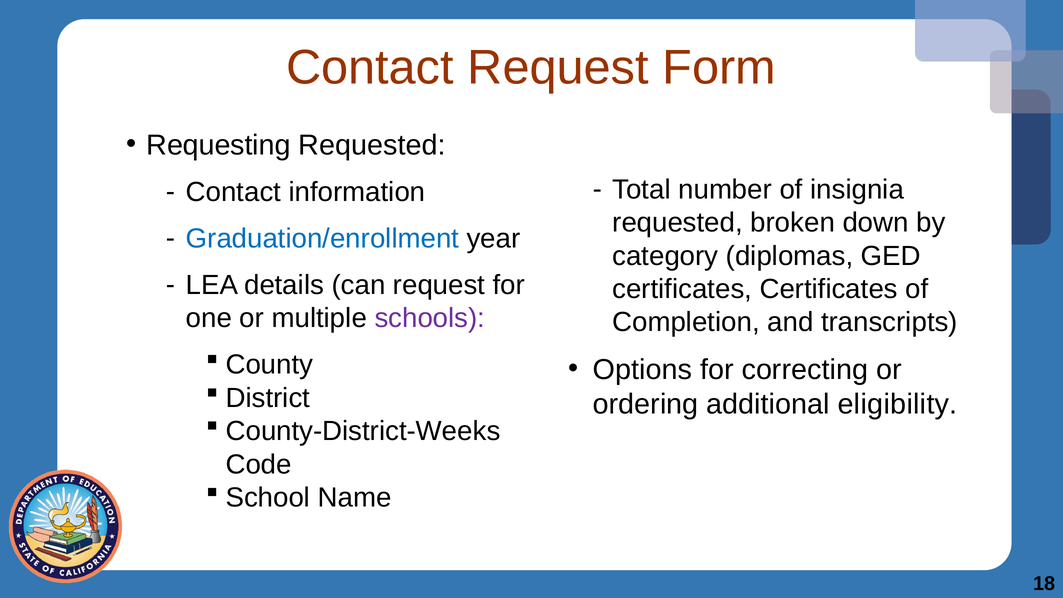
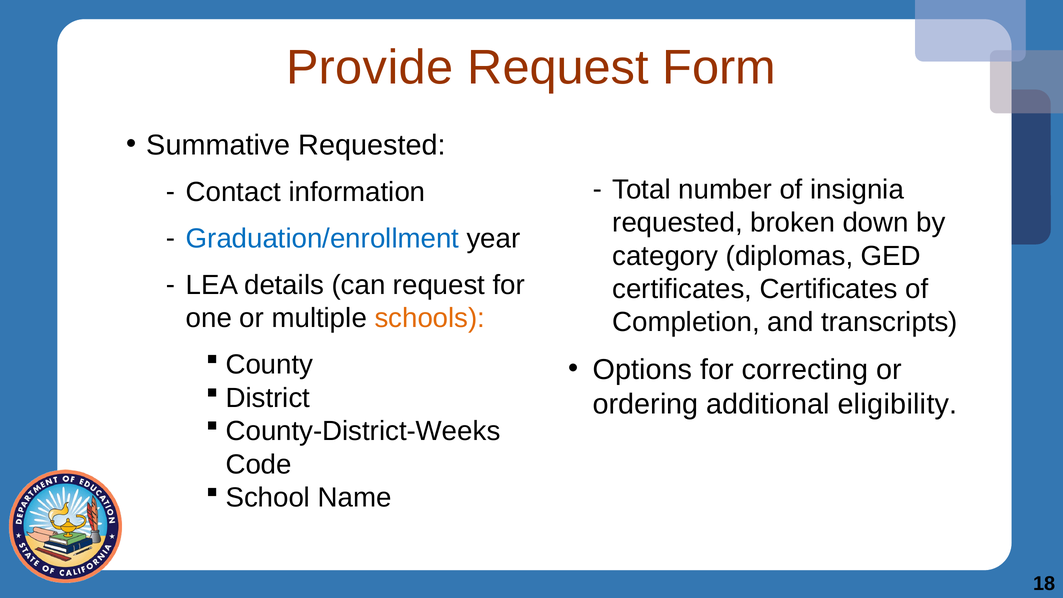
Contact at (370, 68): Contact -> Provide
Requesting: Requesting -> Summative
schools colour: purple -> orange
